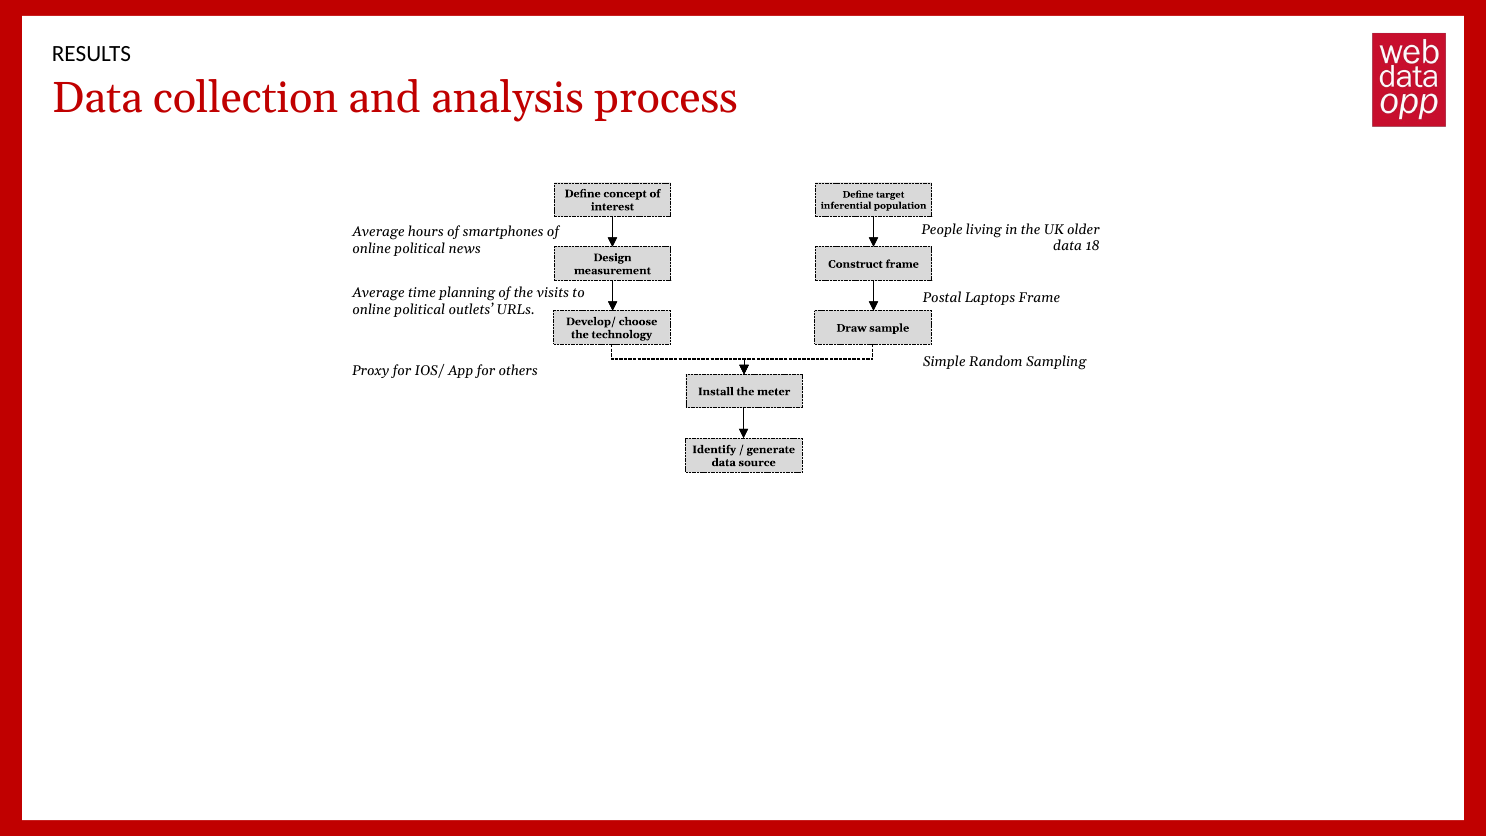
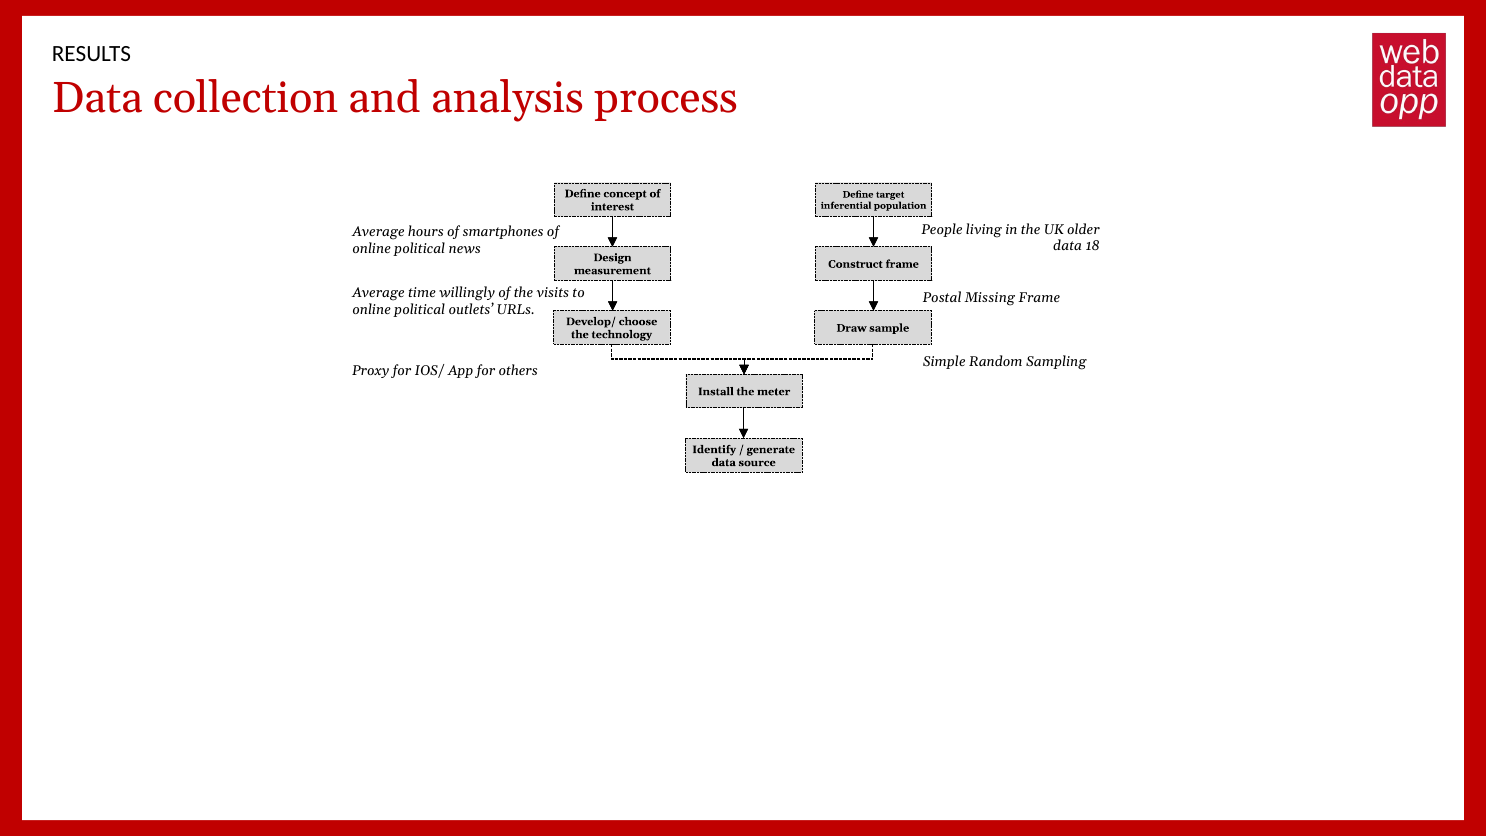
planning: planning -> willingly
Laptops: Laptops -> Missing
